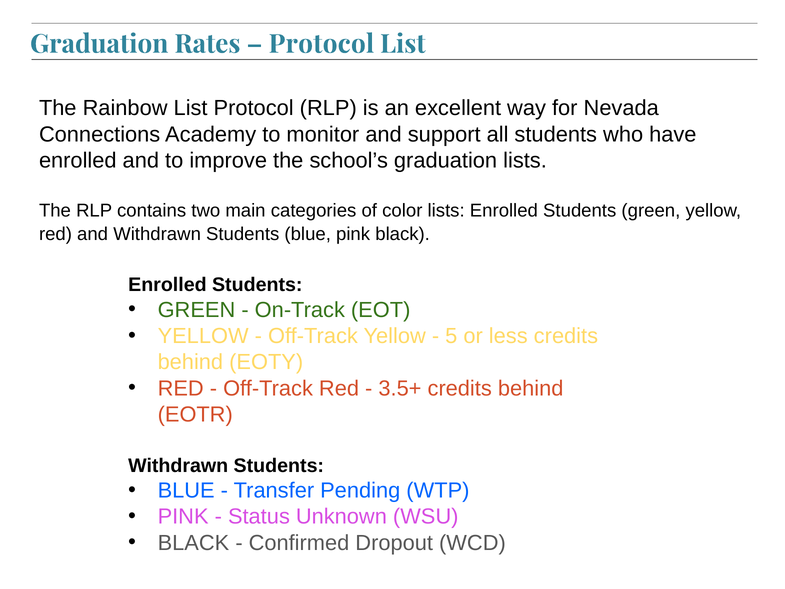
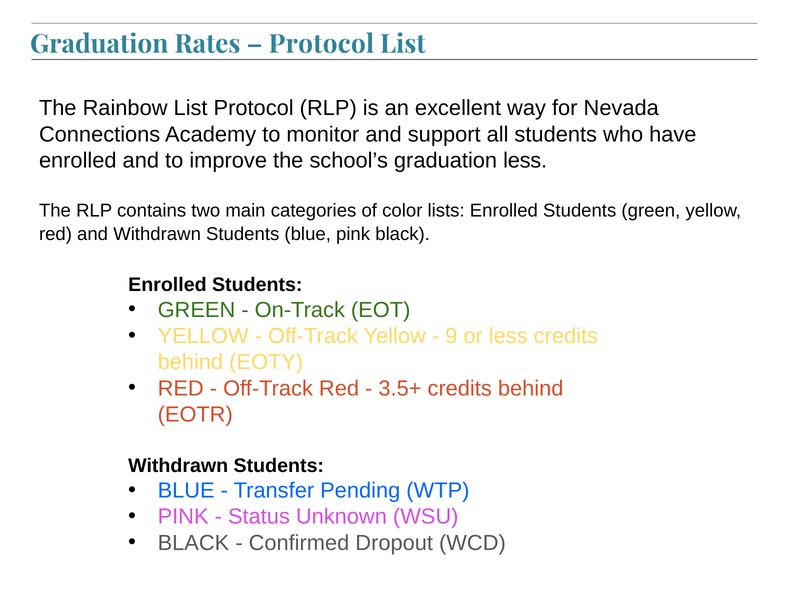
graduation lists: lists -> less
5: 5 -> 9
